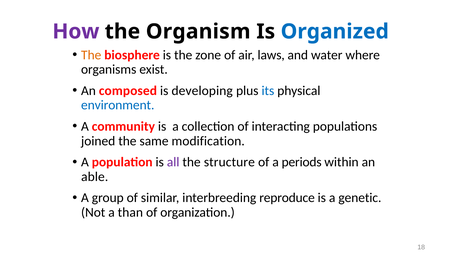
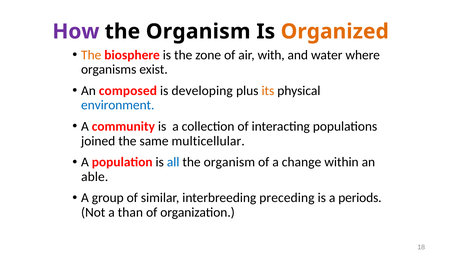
Organized colour: blue -> orange
laws: laws -> with
its colour: blue -> orange
modification: modification -> multicellular
all colour: purple -> blue
structure at (229, 162): structure -> organism
periods: periods -> change
reproduce: reproduce -> preceding
genetic: genetic -> periods
